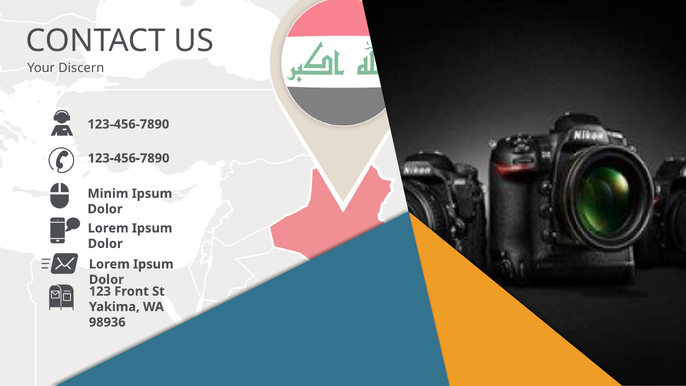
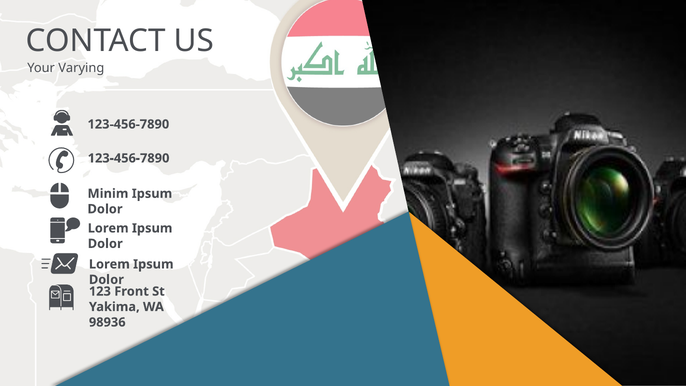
Discern: Discern -> Varying
